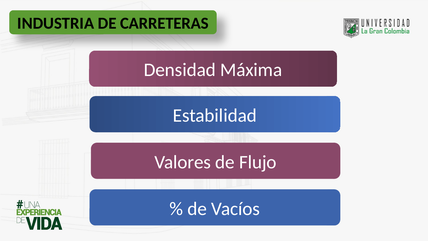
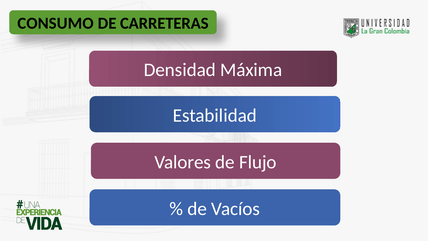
INDUSTRIA: INDUSTRIA -> CONSUMO
